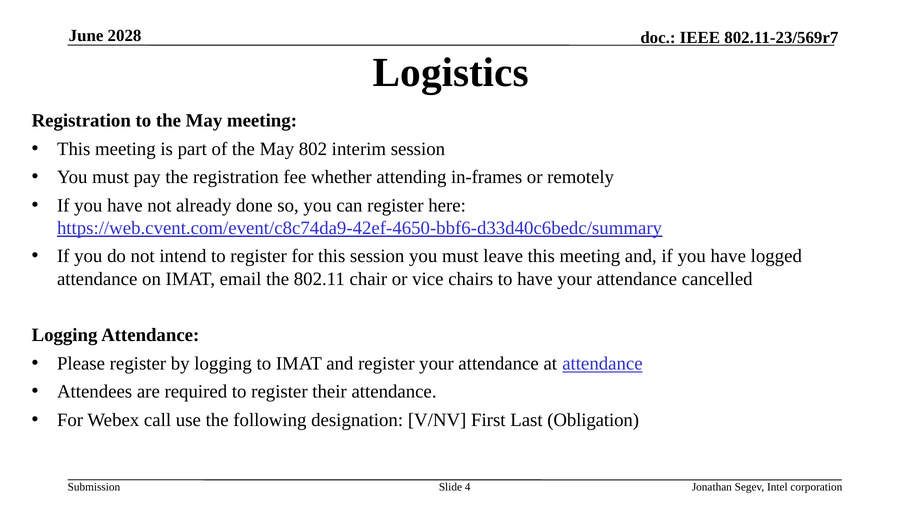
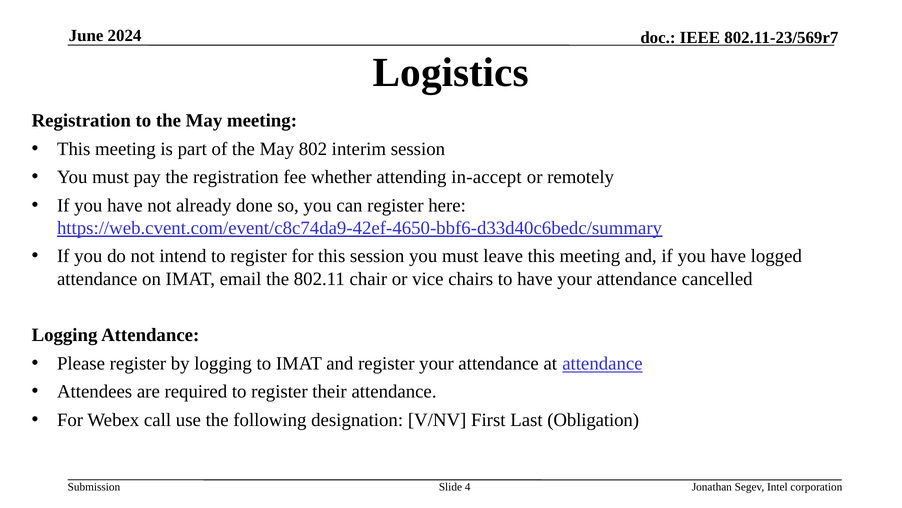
2028: 2028 -> 2024
in-frames: in-frames -> in-accept
